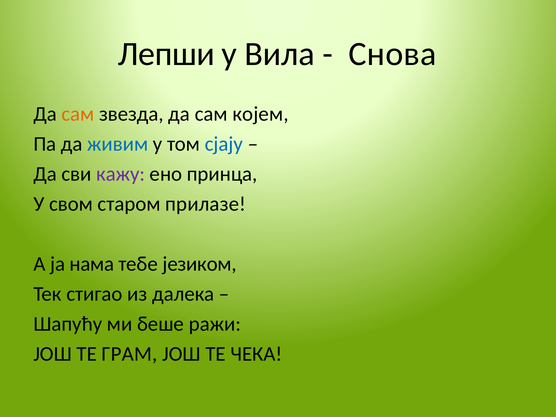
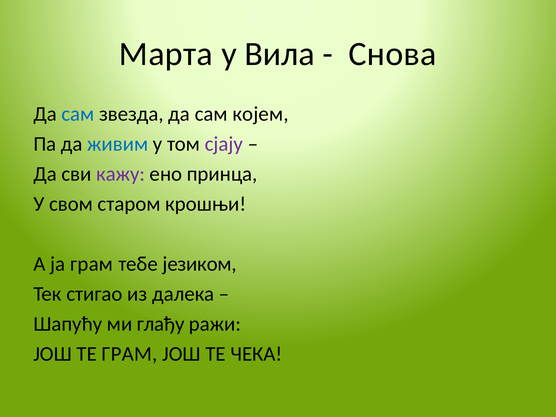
Лепши: Лепши -> Марта
сам at (78, 114) colour: orange -> blue
сјају colour: blue -> purple
прилазе: прилазе -> крошњи
ја нама: нама -> грам
беше: беше -> глађу
